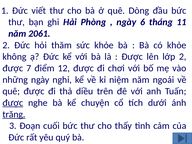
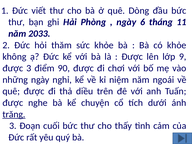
2061: 2061 -> 2033
lớp 2: 2 -> 9
được 7: 7 -> 3
12: 12 -> 90
được at (13, 103) underline: present -> none
